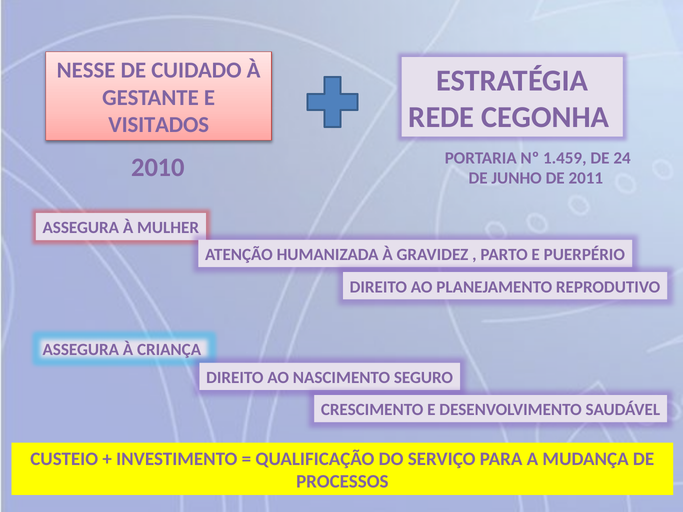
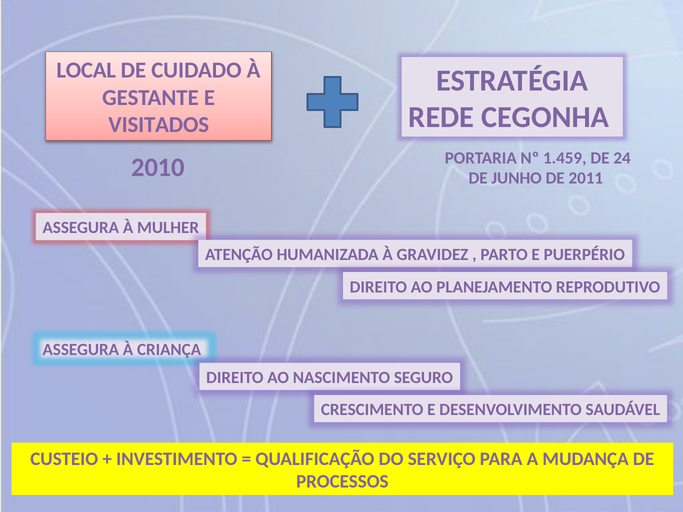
NESSE: NESSE -> LOCAL
